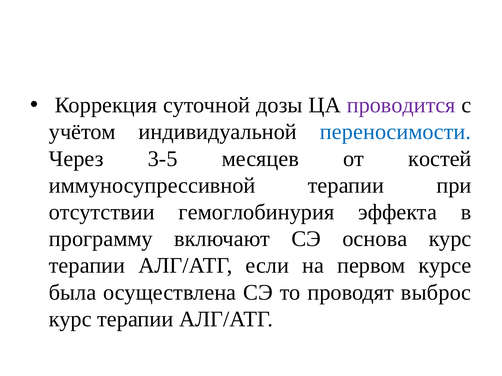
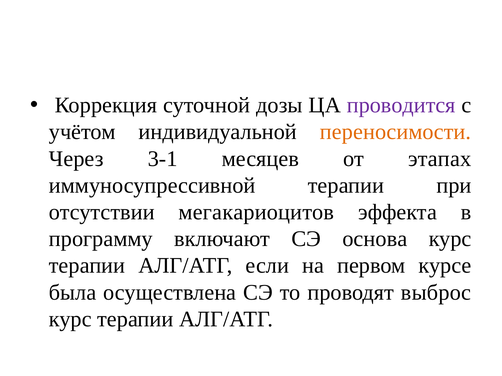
переносимости colour: blue -> orange
3-5: 3-5 -> 3-1
костей: костей -> этапах
гемоглобинурия: гемоглобинурия -> мегакариоцитов
